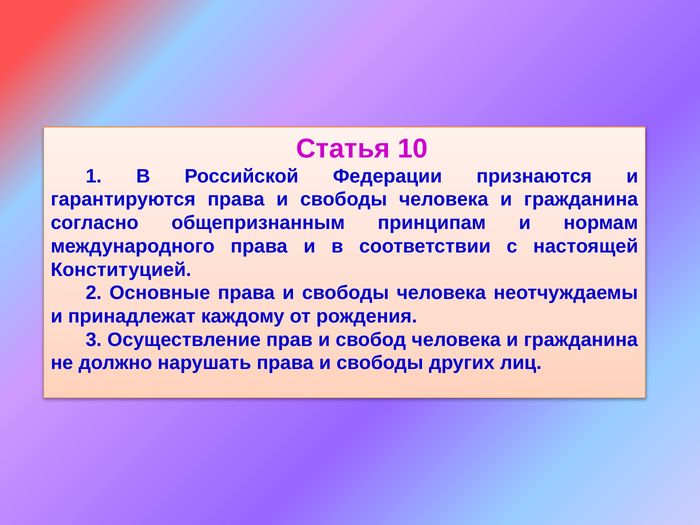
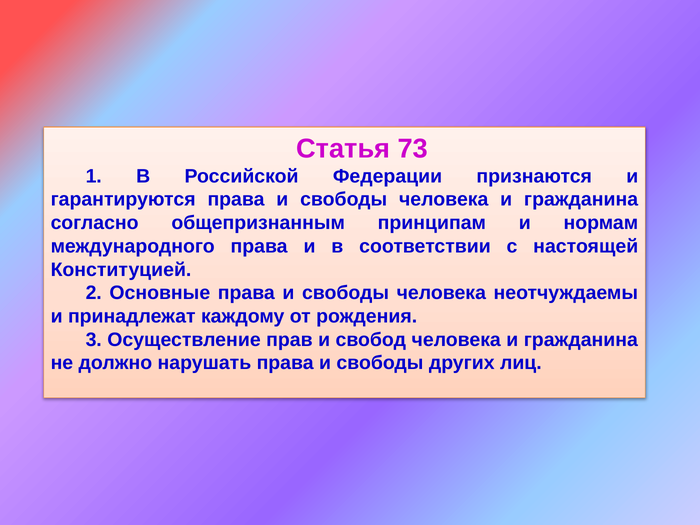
10: 10 -> 73
